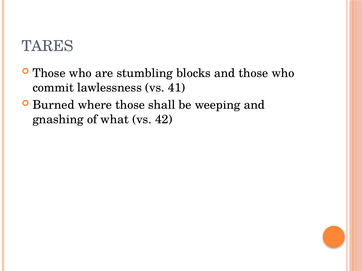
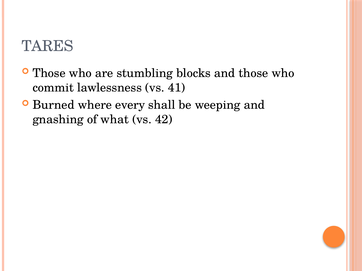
where those: those -> every
